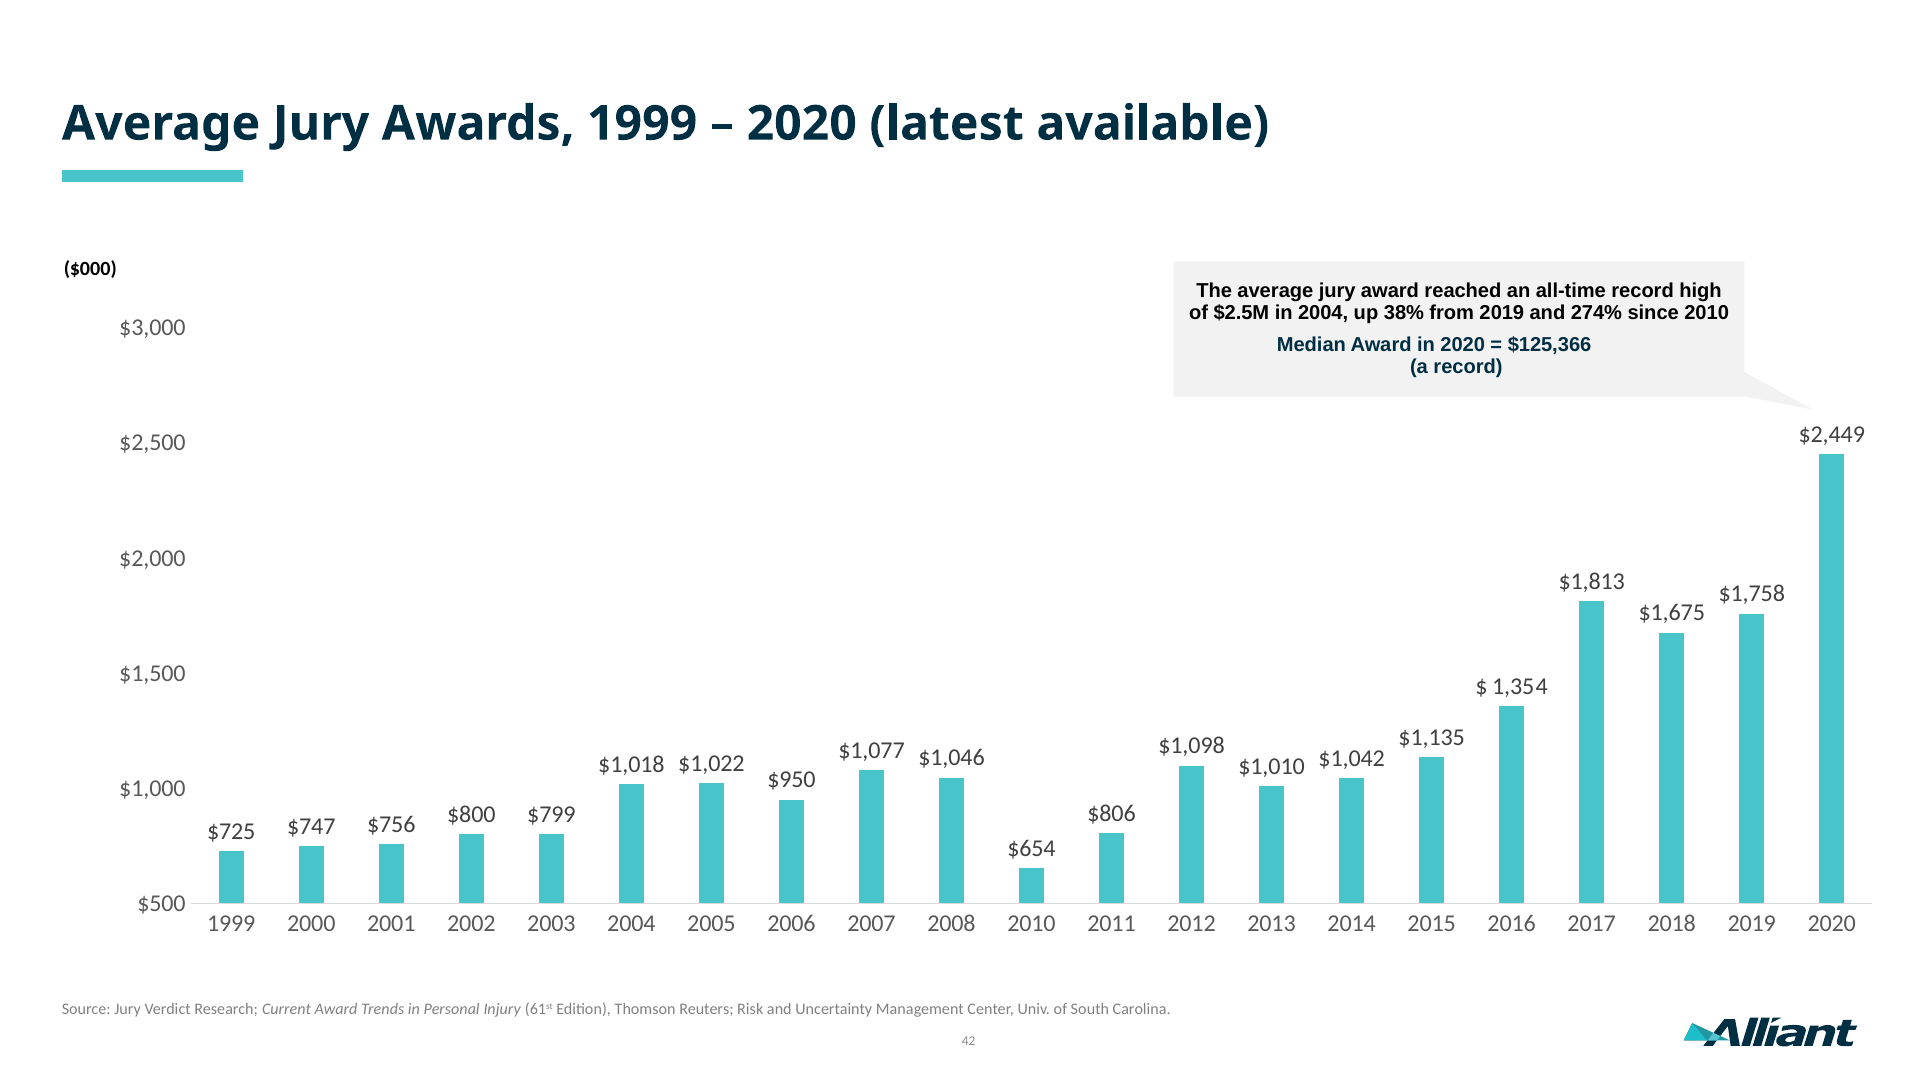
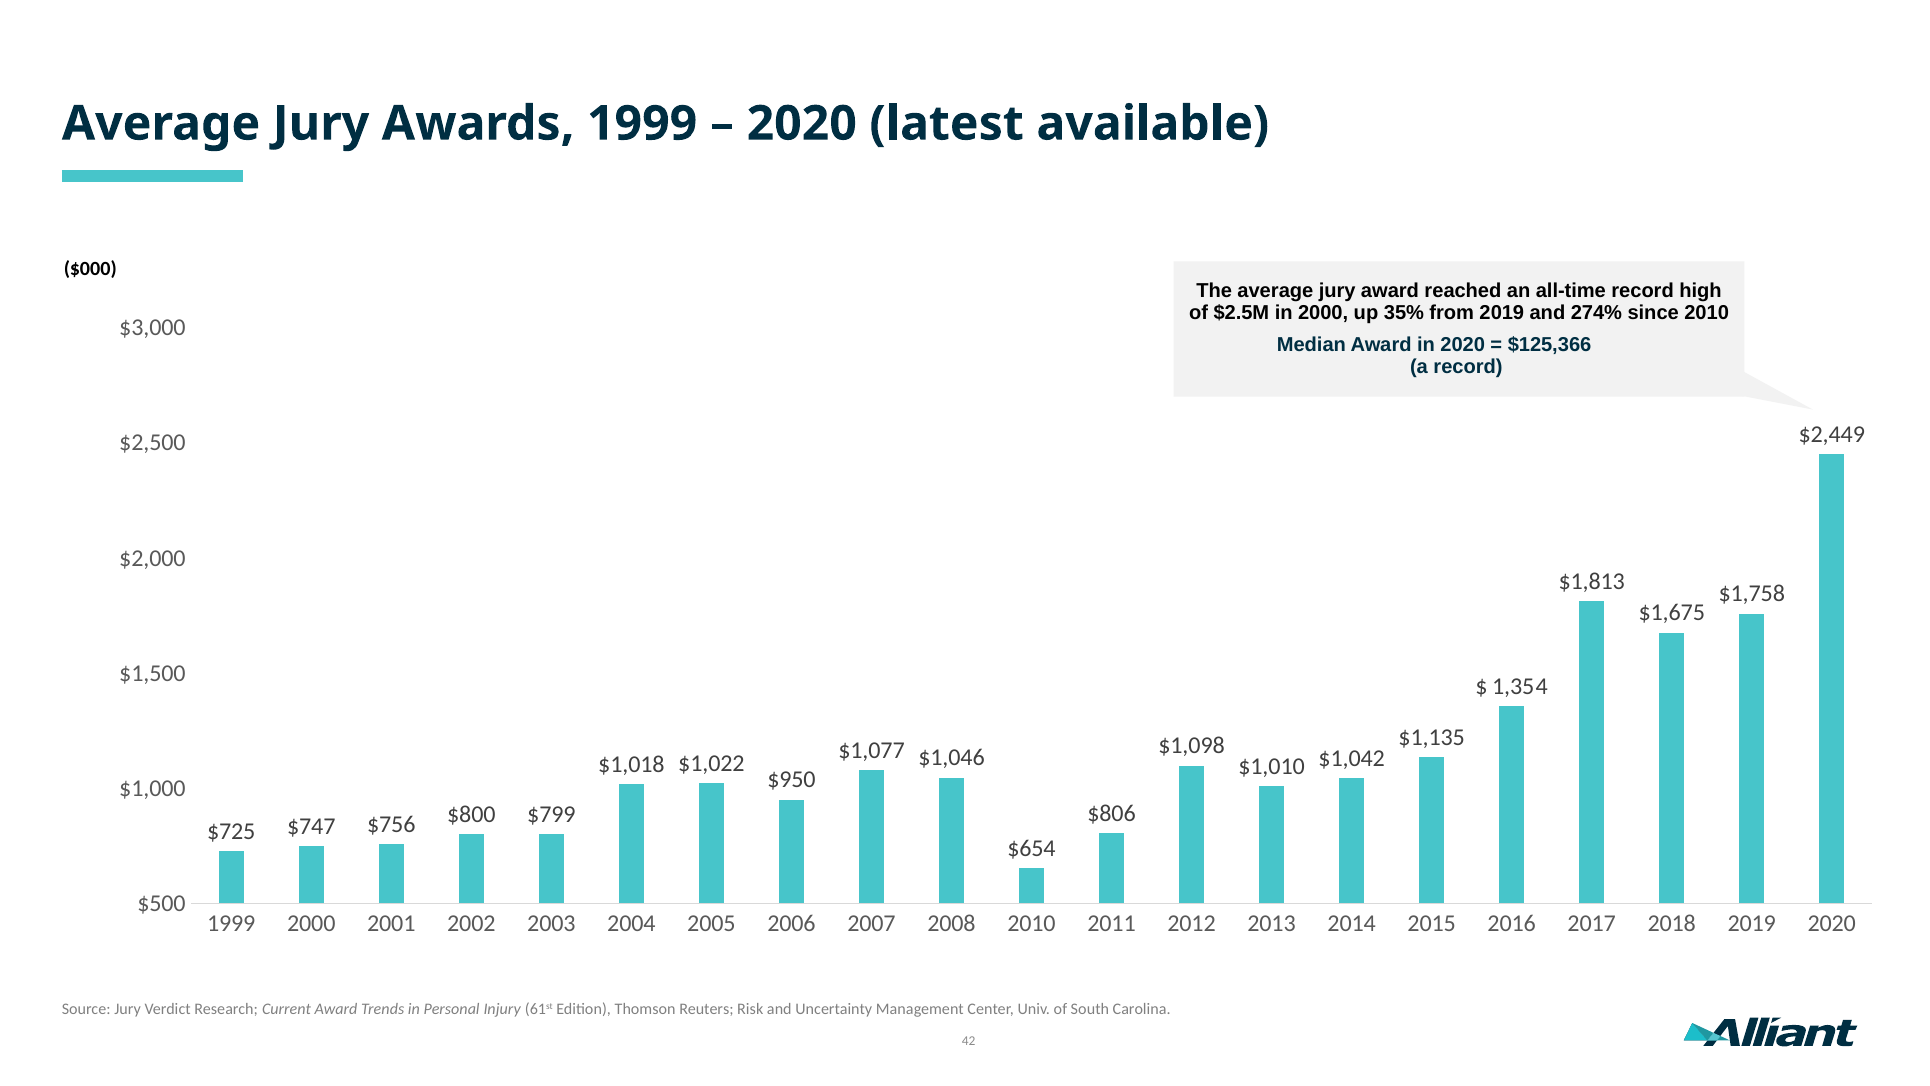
in 2004: 2004 -> 2000
38%: 38% -> 35%
